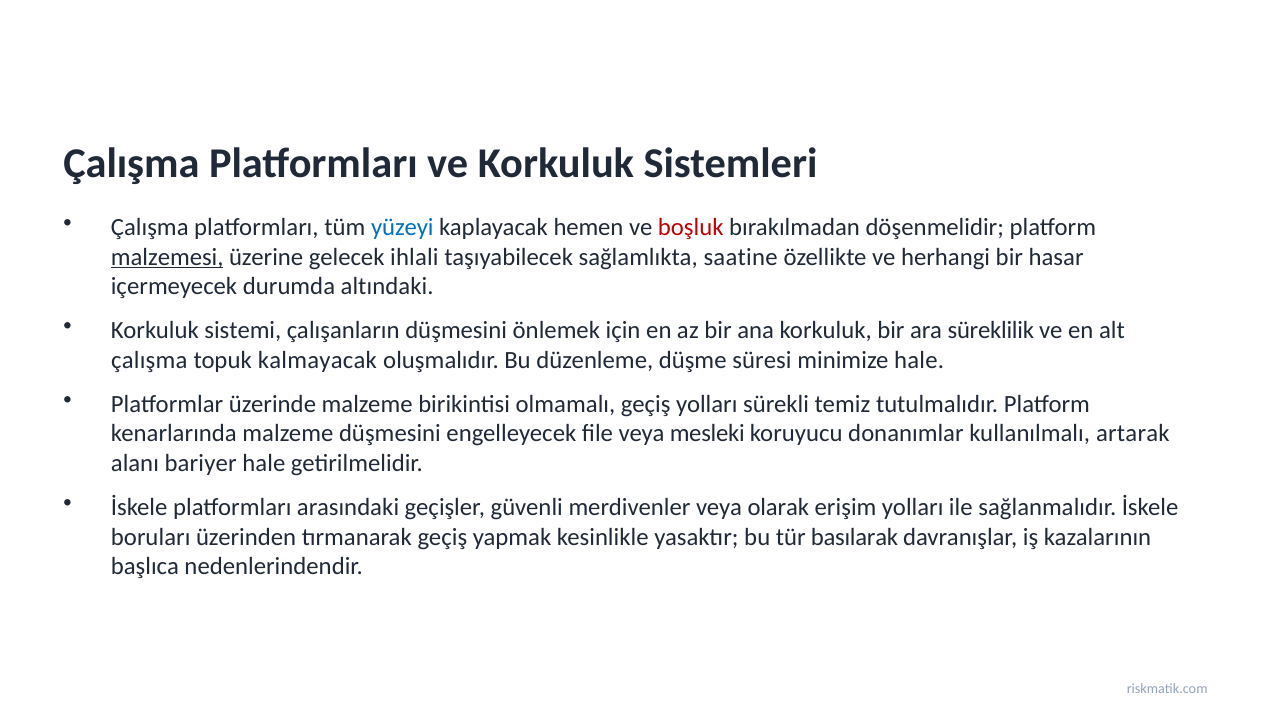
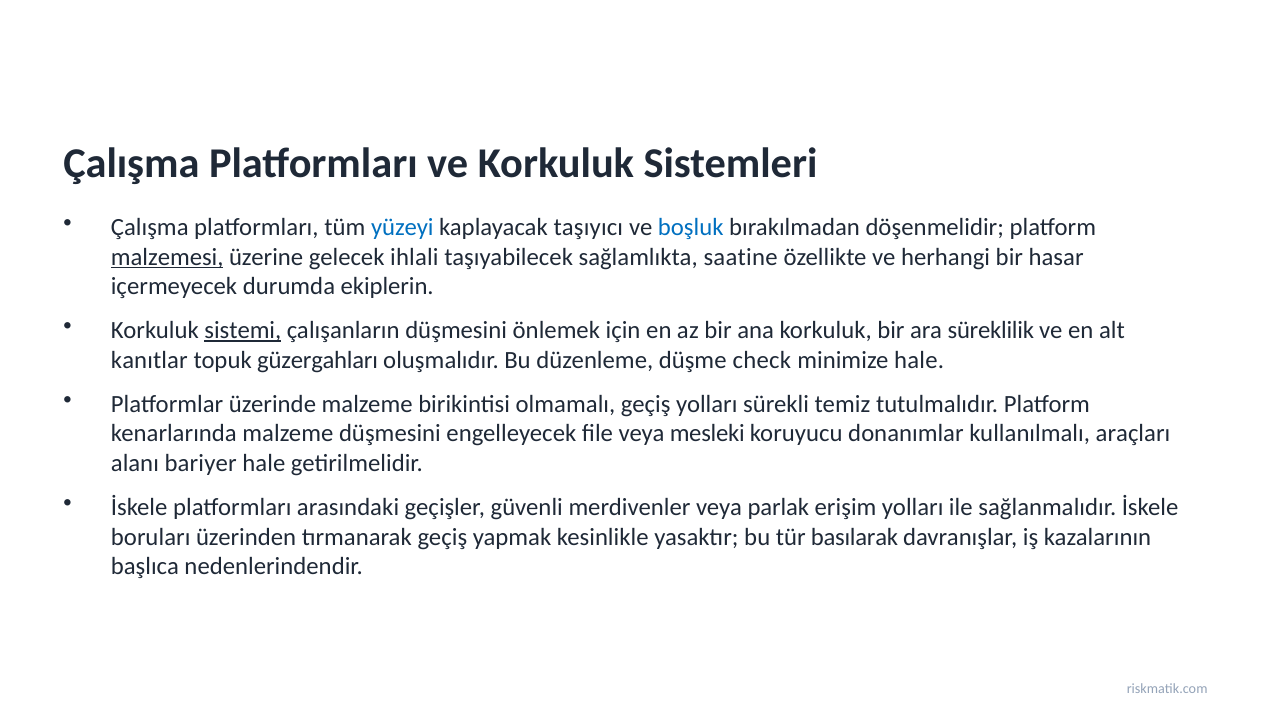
hemen: hemen -> taşıyıcı
boşluk colour: red -> blue
altındaki: altındaki -> ekiplerin
sistemi underline: none -> present
çalışma at (149, 360): çalışma -> kanıtlar
kalmayacak: kalmayacak -> güzergahları
süresi: süresi -> check
artarak: artarak -> araçları
olarak: olarak -> parlak
